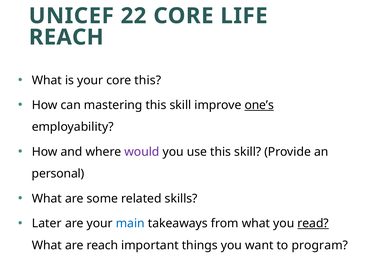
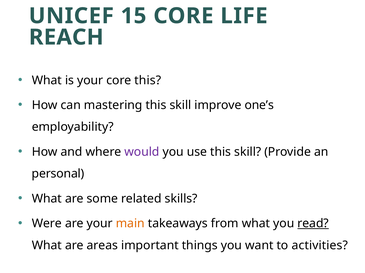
22: 22 -> 15
one’s underline: present -> none
Later: Later -> Were
main colour: blue -> orange
are reach: reach -> areas
program: program -> activities
